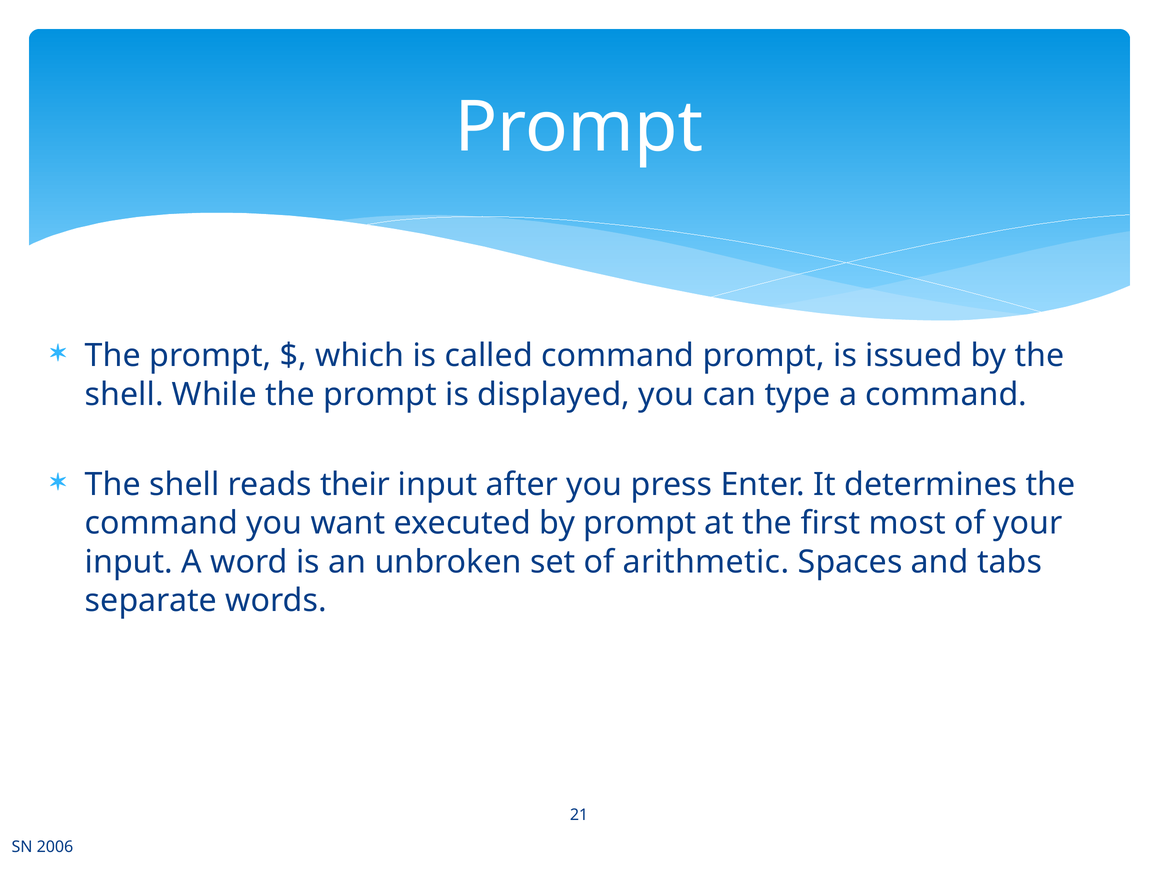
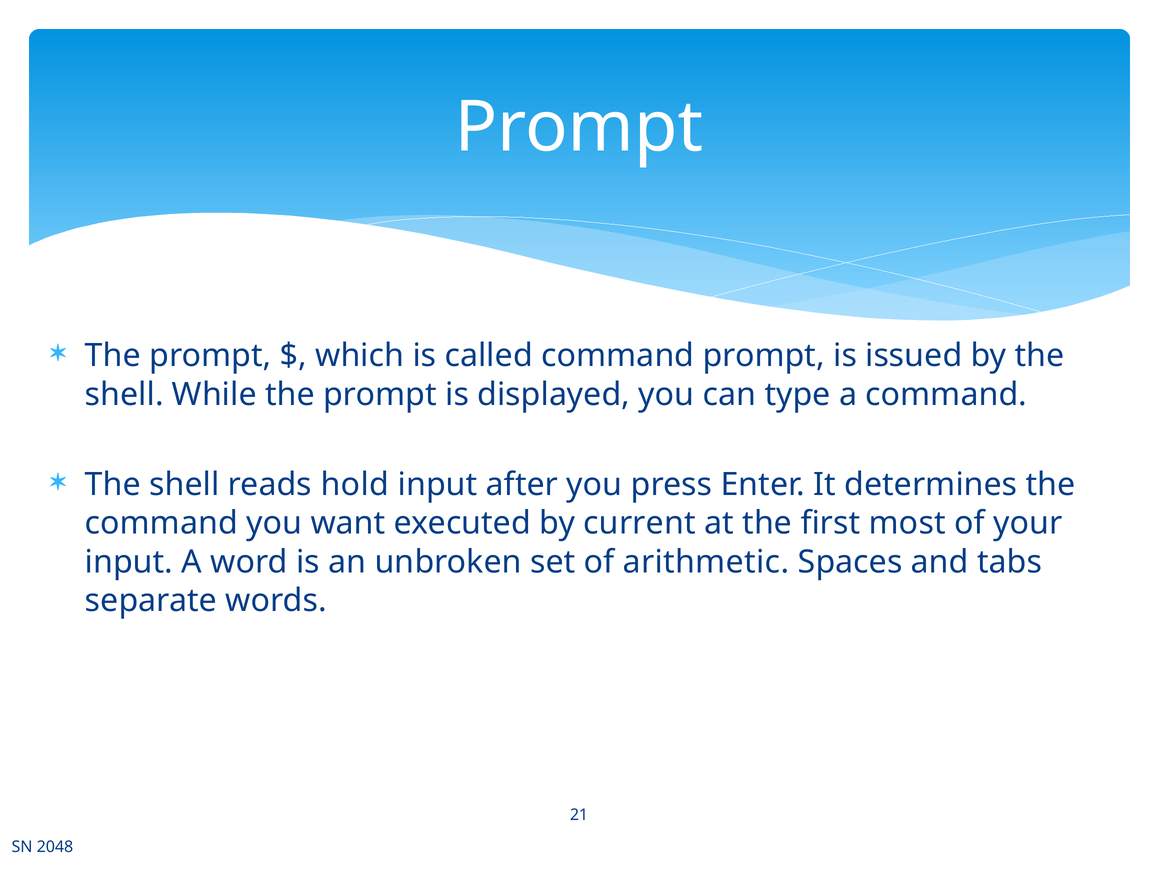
their: their -> hold
by prompt: prompt -> current
2006: 2006 -> 2048
